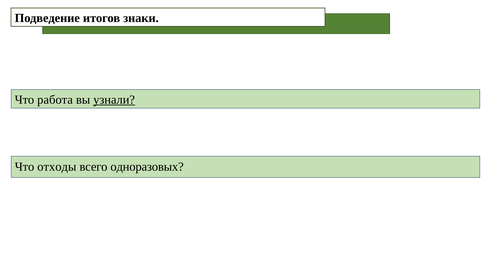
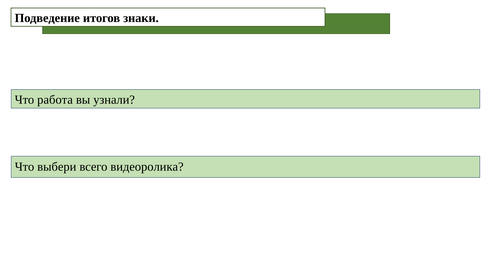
узнали underline: present -> none
отходы: отходы -> выбери
одноразовых: одноразовых -> видеоролика
